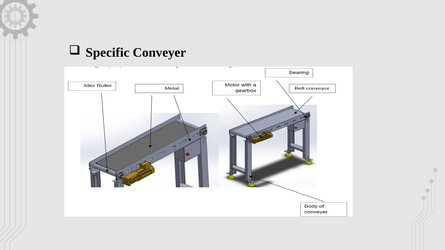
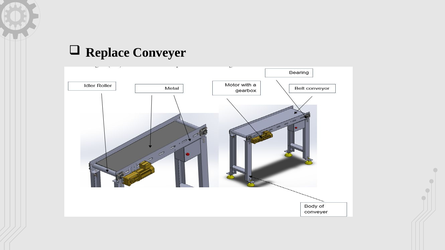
Specific: Specific -> Replace
